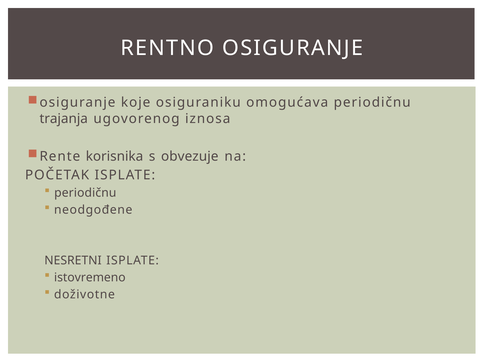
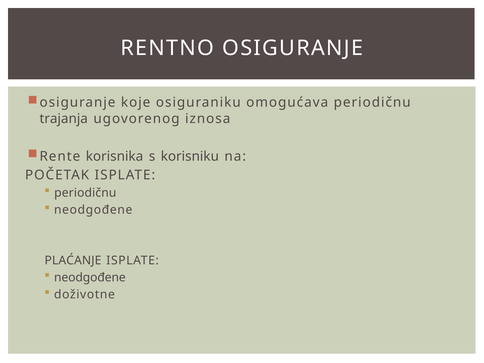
obvezuje: obvezuje -> korisniku
NESRETNI: NESRETNI -> PLAĆANJE
istovremeno at (90, 277): istovremeno -> neodgođene
